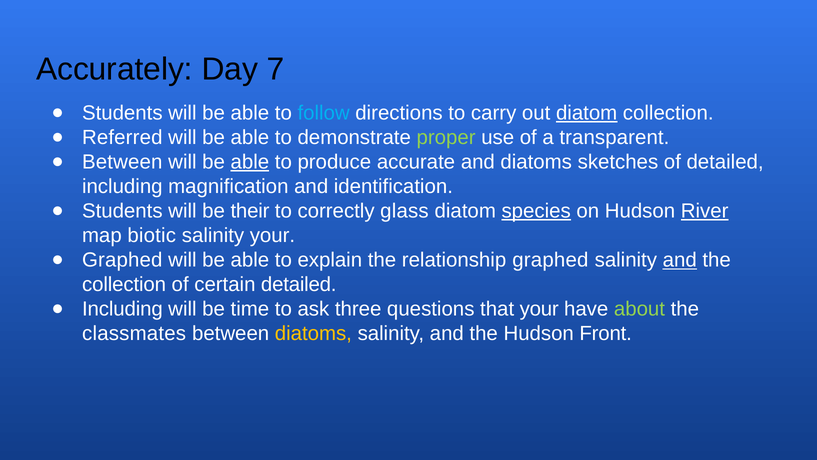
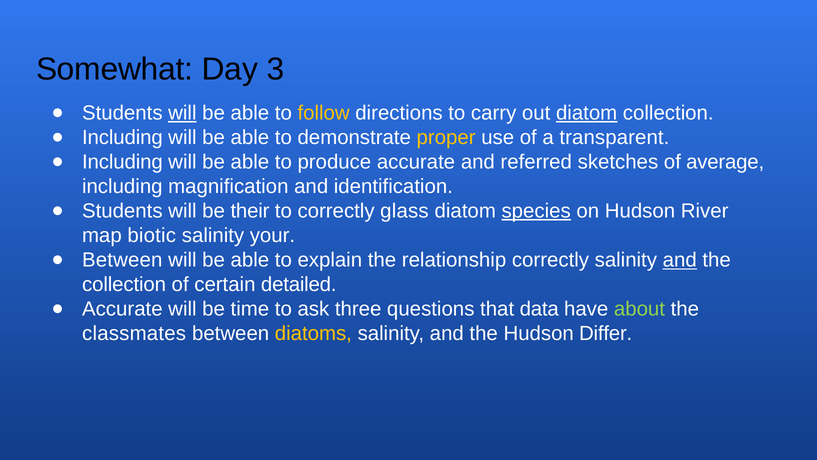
Accurately: Accurately -> Somewhat
7: 7 -> 3
will at (182, 113) underline: none -> present
follow colour: light blue -> yellow
Referred at (122, 137): Referred -> Including
proper colour: light green -> yellow
Between at (122, 162): Between -> Including
able at (250, 162) underline: present -> none
and diatoms: diatoms -> referred
of detailed: detailed -> average
River underline: present -> none
Graphed at (122, 260): Graphed -> Between
relationship graphed: graphed -> correctly
Including at (122, 309): Including -> Accurate
that your: your -> data
Front: Front -> Differ
